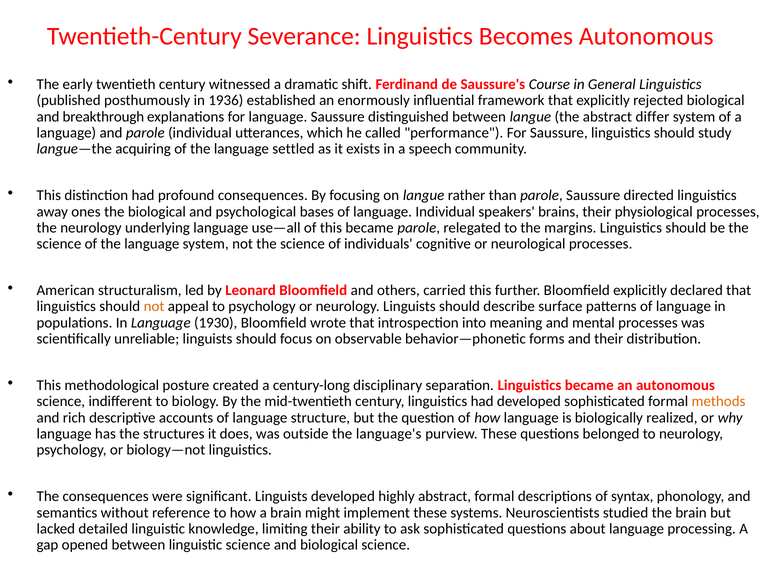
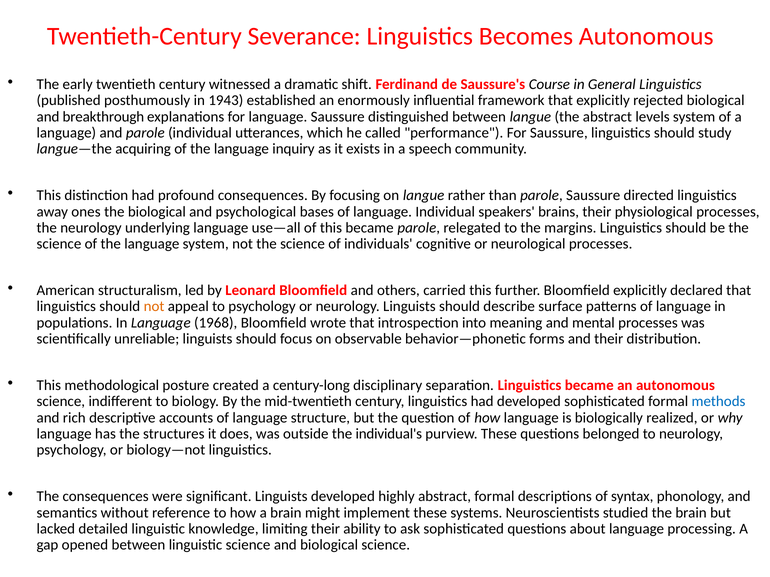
1936: 1936 -> 1943
differ: differ -> levels
settled: settled -> inquiry
1930: 1930 -> 1968
methods colour: orange -> blue
language's: language's -> individual's
